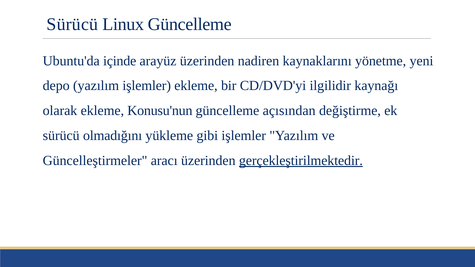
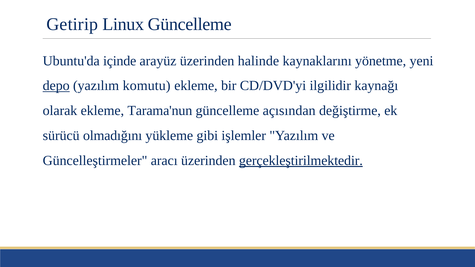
Sürücü at (72, 24): Sürücü -> Getirip
nadiren: nadiren -> halinde
depo underline: none -> present
yazılım işlemler: işlemler -> komutu
Konusu'nun: Konusu'nun -> Tarama'nun
